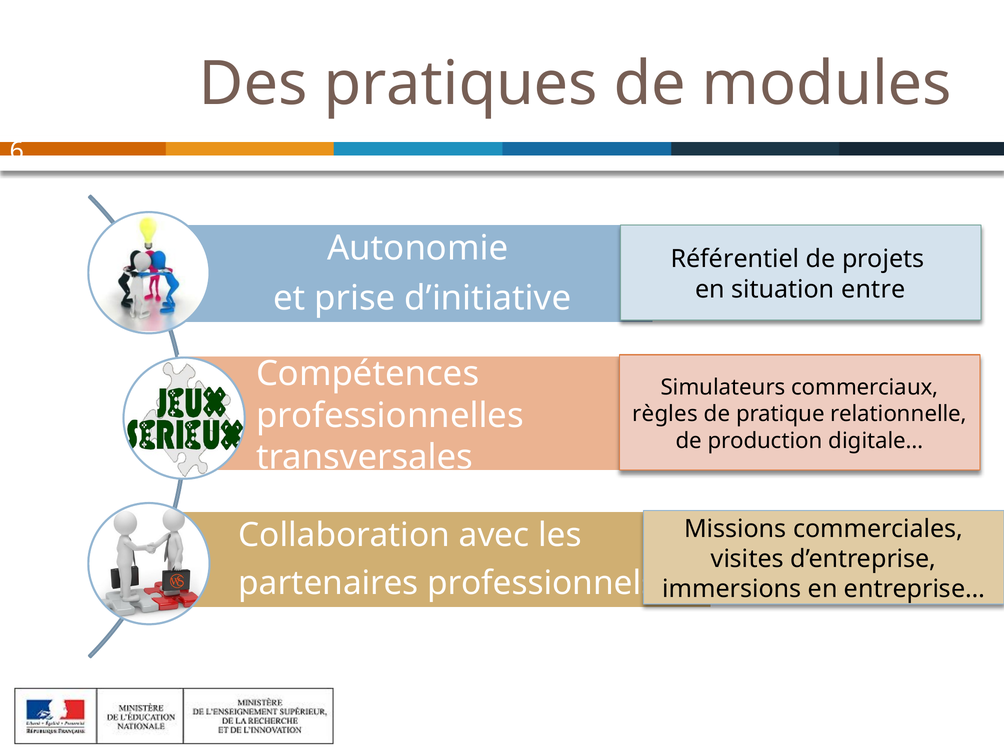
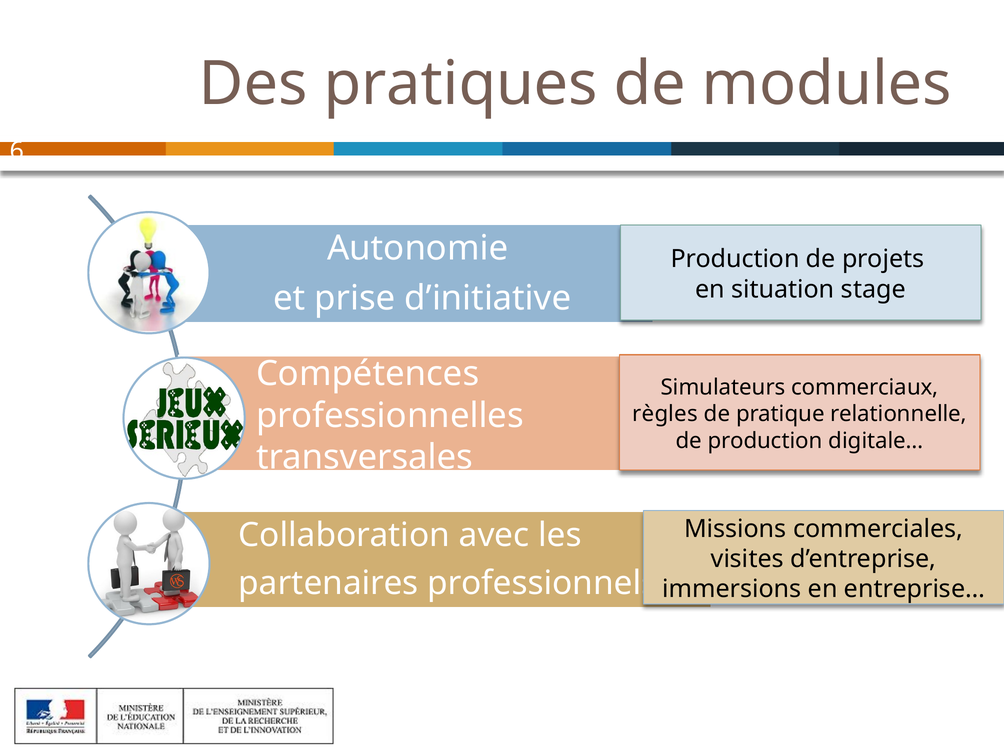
Référentiel at (735, 259): Référentiel -> Production
entre: entre -> stage
